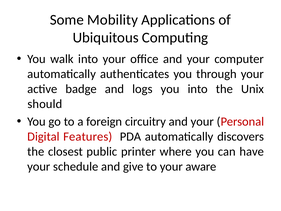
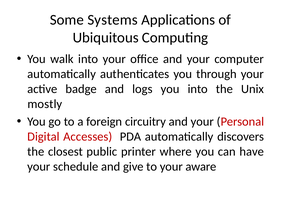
Mobility: Mobility -> Systems
should: should -> mostly
Features: Features -> Accesses
